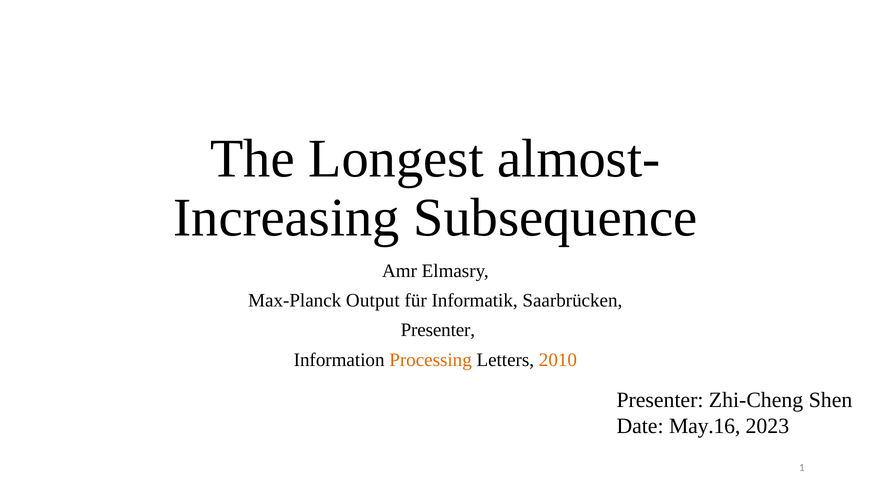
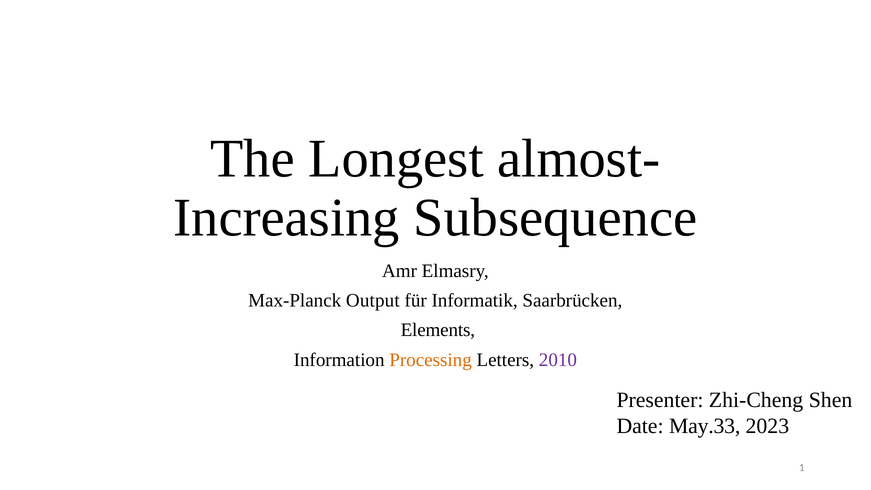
Presenter at (438, 330): Presenter -> Elements
2010 colour: orange -> purple
May.16: May.16 -> May.33
